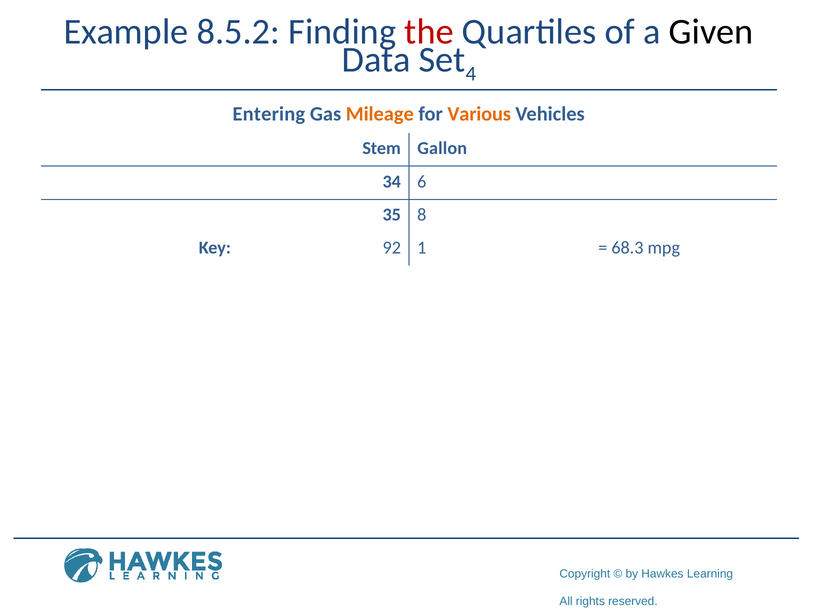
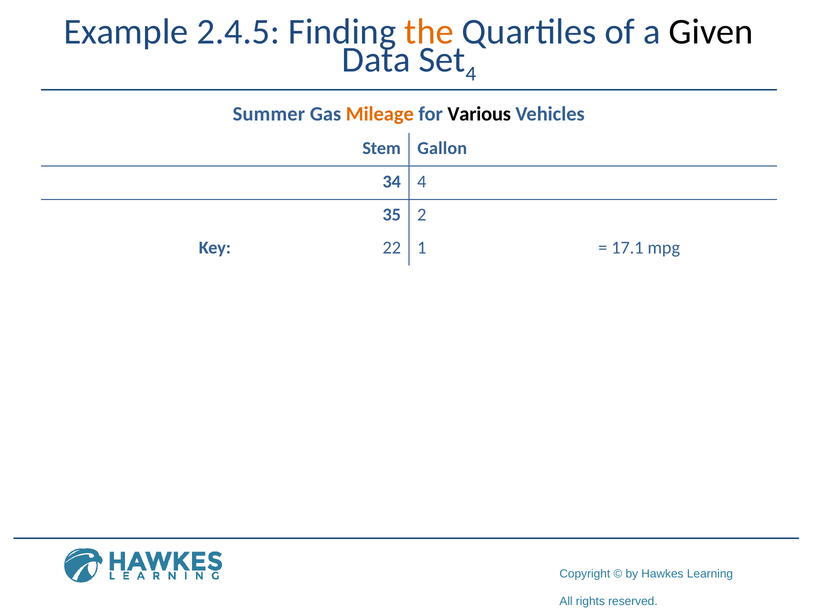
8.5.2: 8.5.2 -> 2.4.5
the colour: red -> orange
Entering: Entering -> Summer
Various colour: orange -> black
34 6: 6 -> 4
8: 8 -> 2
92: 92 -> 22
68.3: 68.3 -> 17.1
